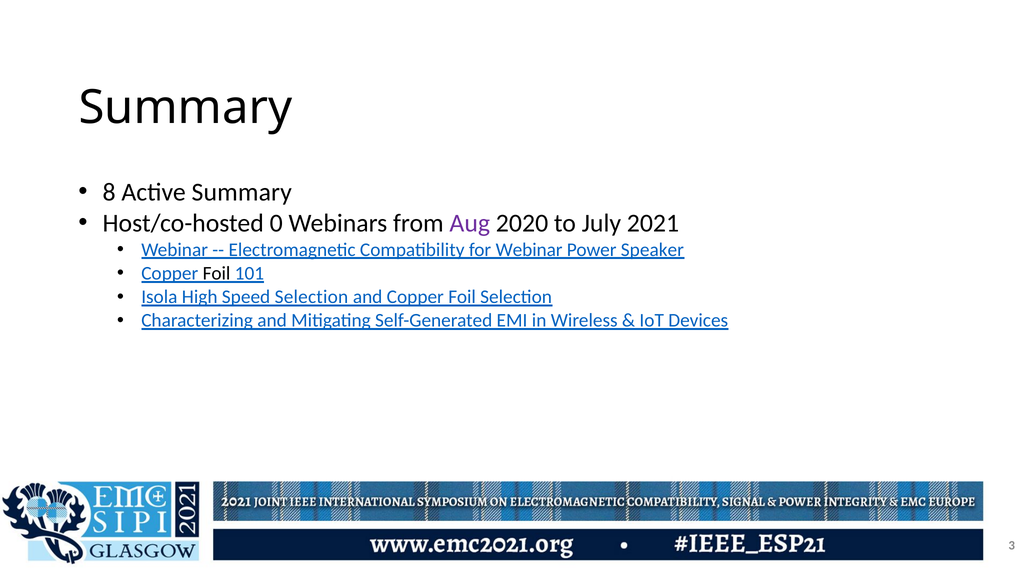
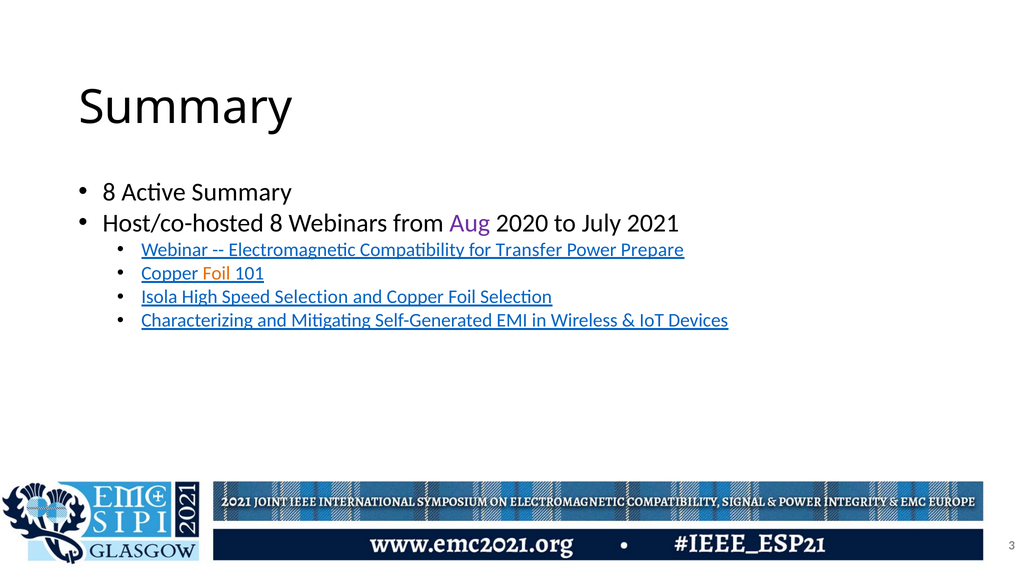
Host/co-hosted 0: 0 -> 8
for Webinar: Webinar -> Transfer
Speaker: Speaker -> Prepare
Foil at (217, 273) colour: black -> orange
